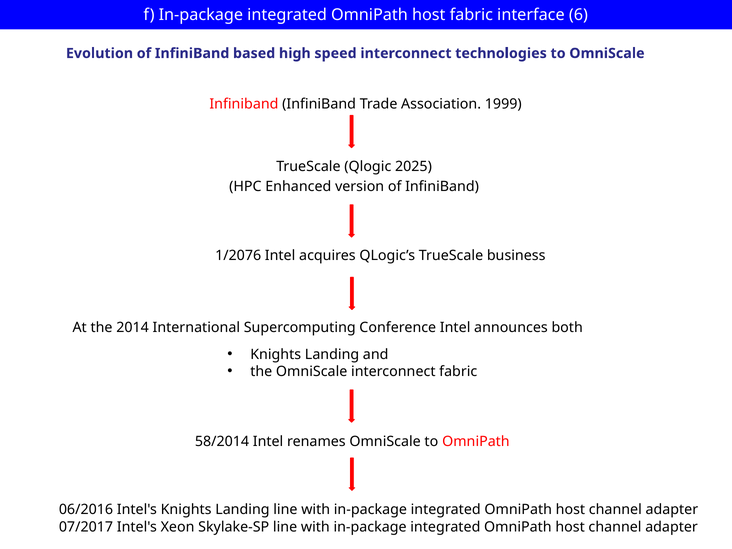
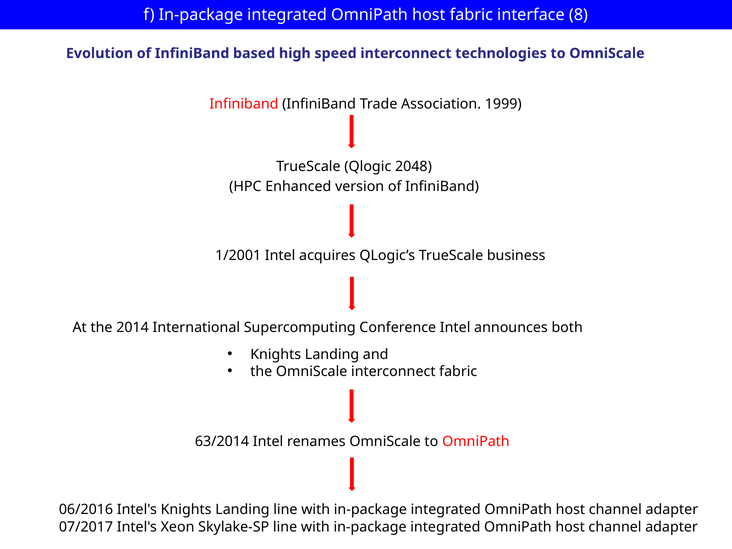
6: 6 -> 8
2025: 2025 -> 2048
1/2076: 1/2076 -> 1/2001
58/2014: 58/2014 -> 63/2014
